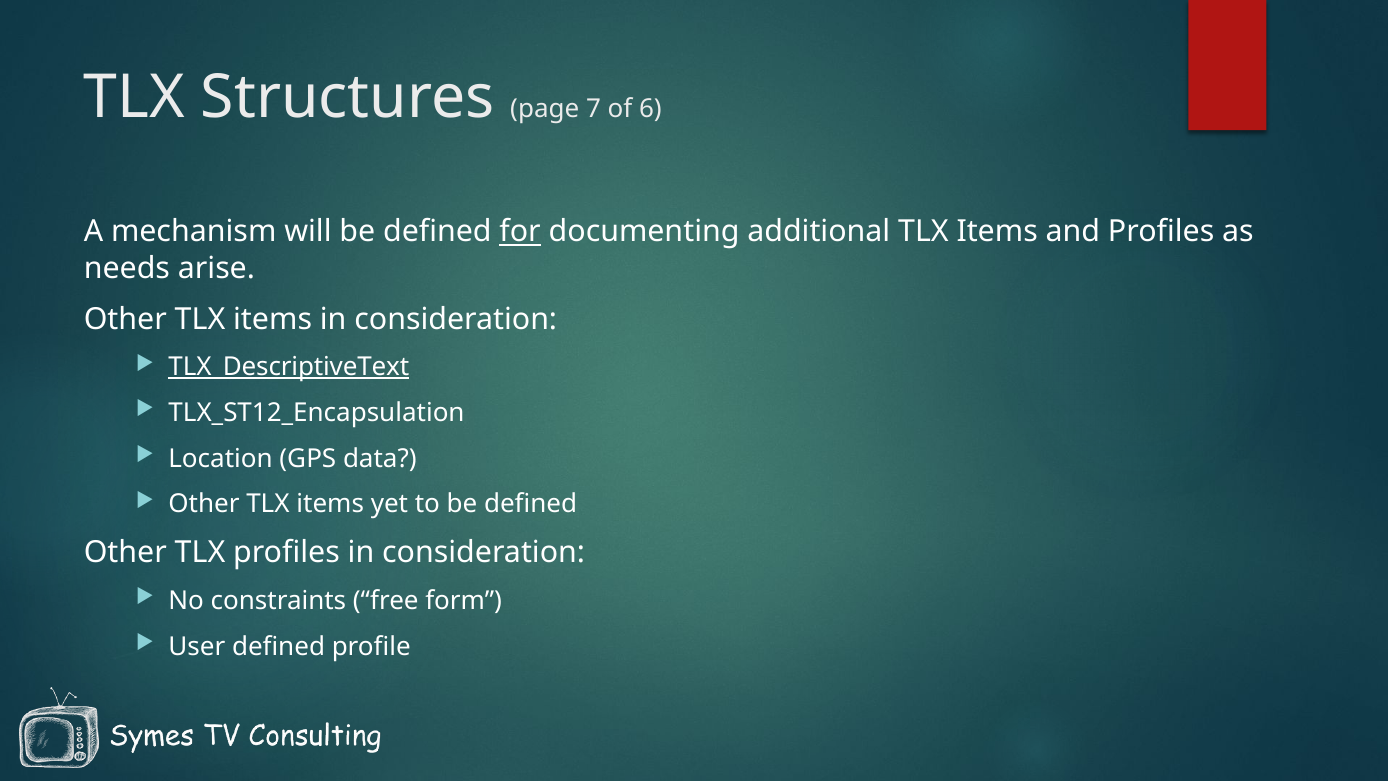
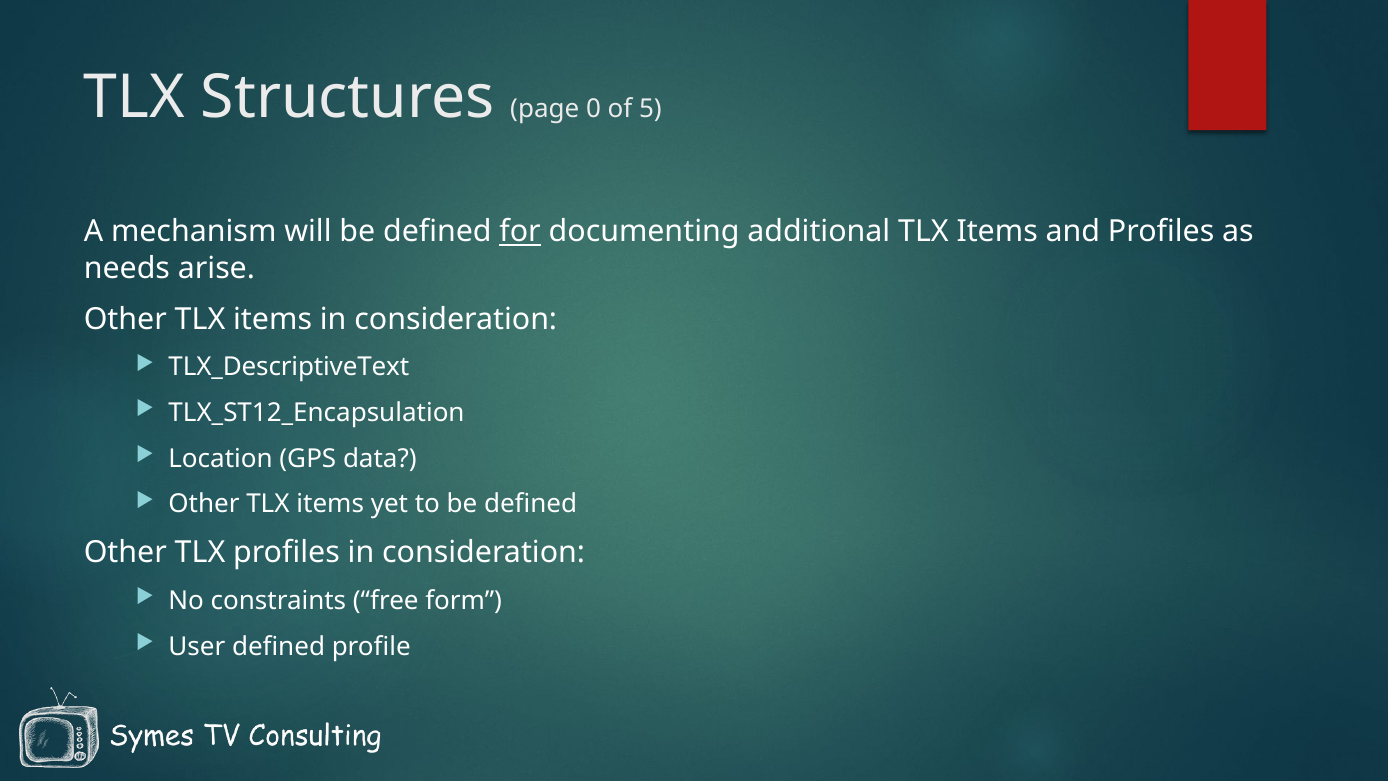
7: 7 -> 0
6: 6 -> 5
TLX_DescriptiveText underline: present -> none
